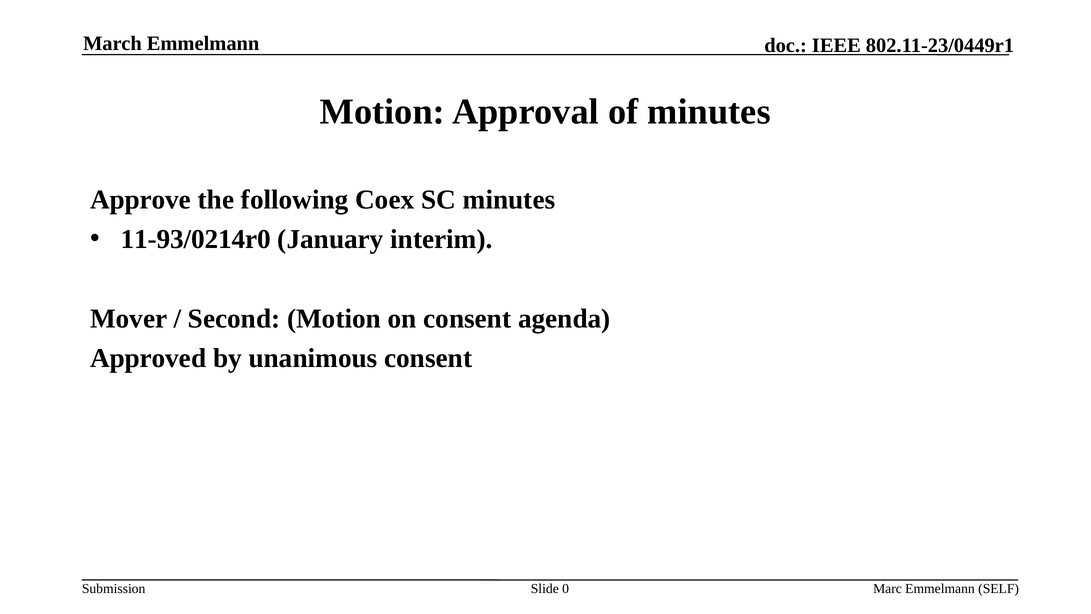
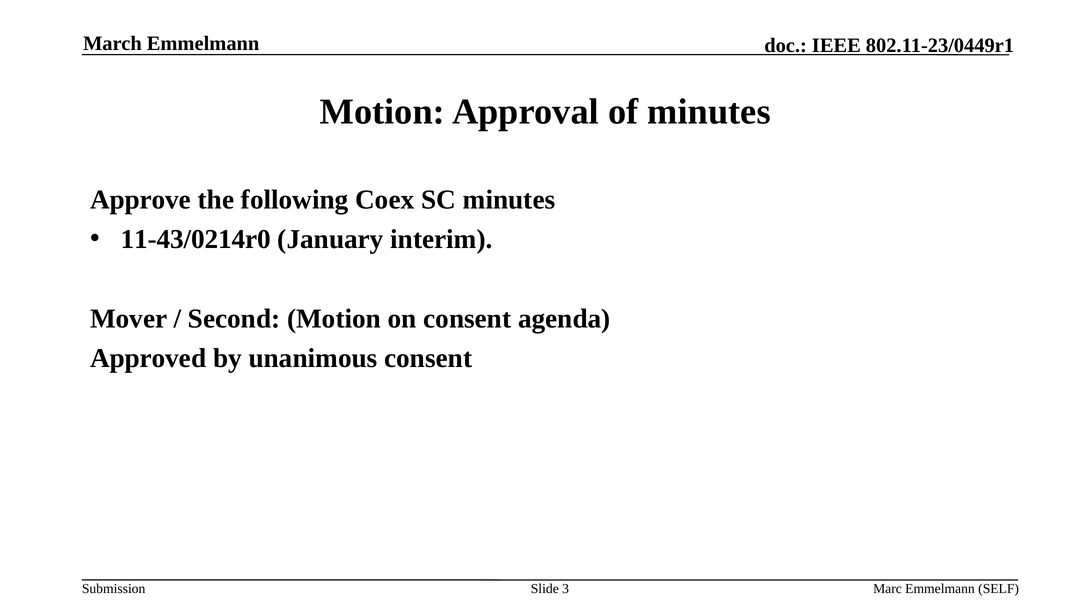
11-93/0214r0: 11-93/0214r0 -> 11-43/0214r0
0: 0 -> 3
